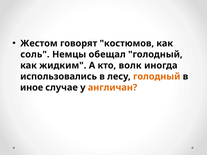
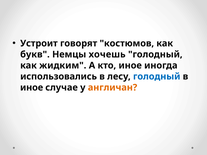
Жестом: Жестом -> Устроит
соль: соль -> букв
обещал: обещал -> хочешь
кто волк: волк -> иное
голодный at (157, 77) colour: orange -> blue
